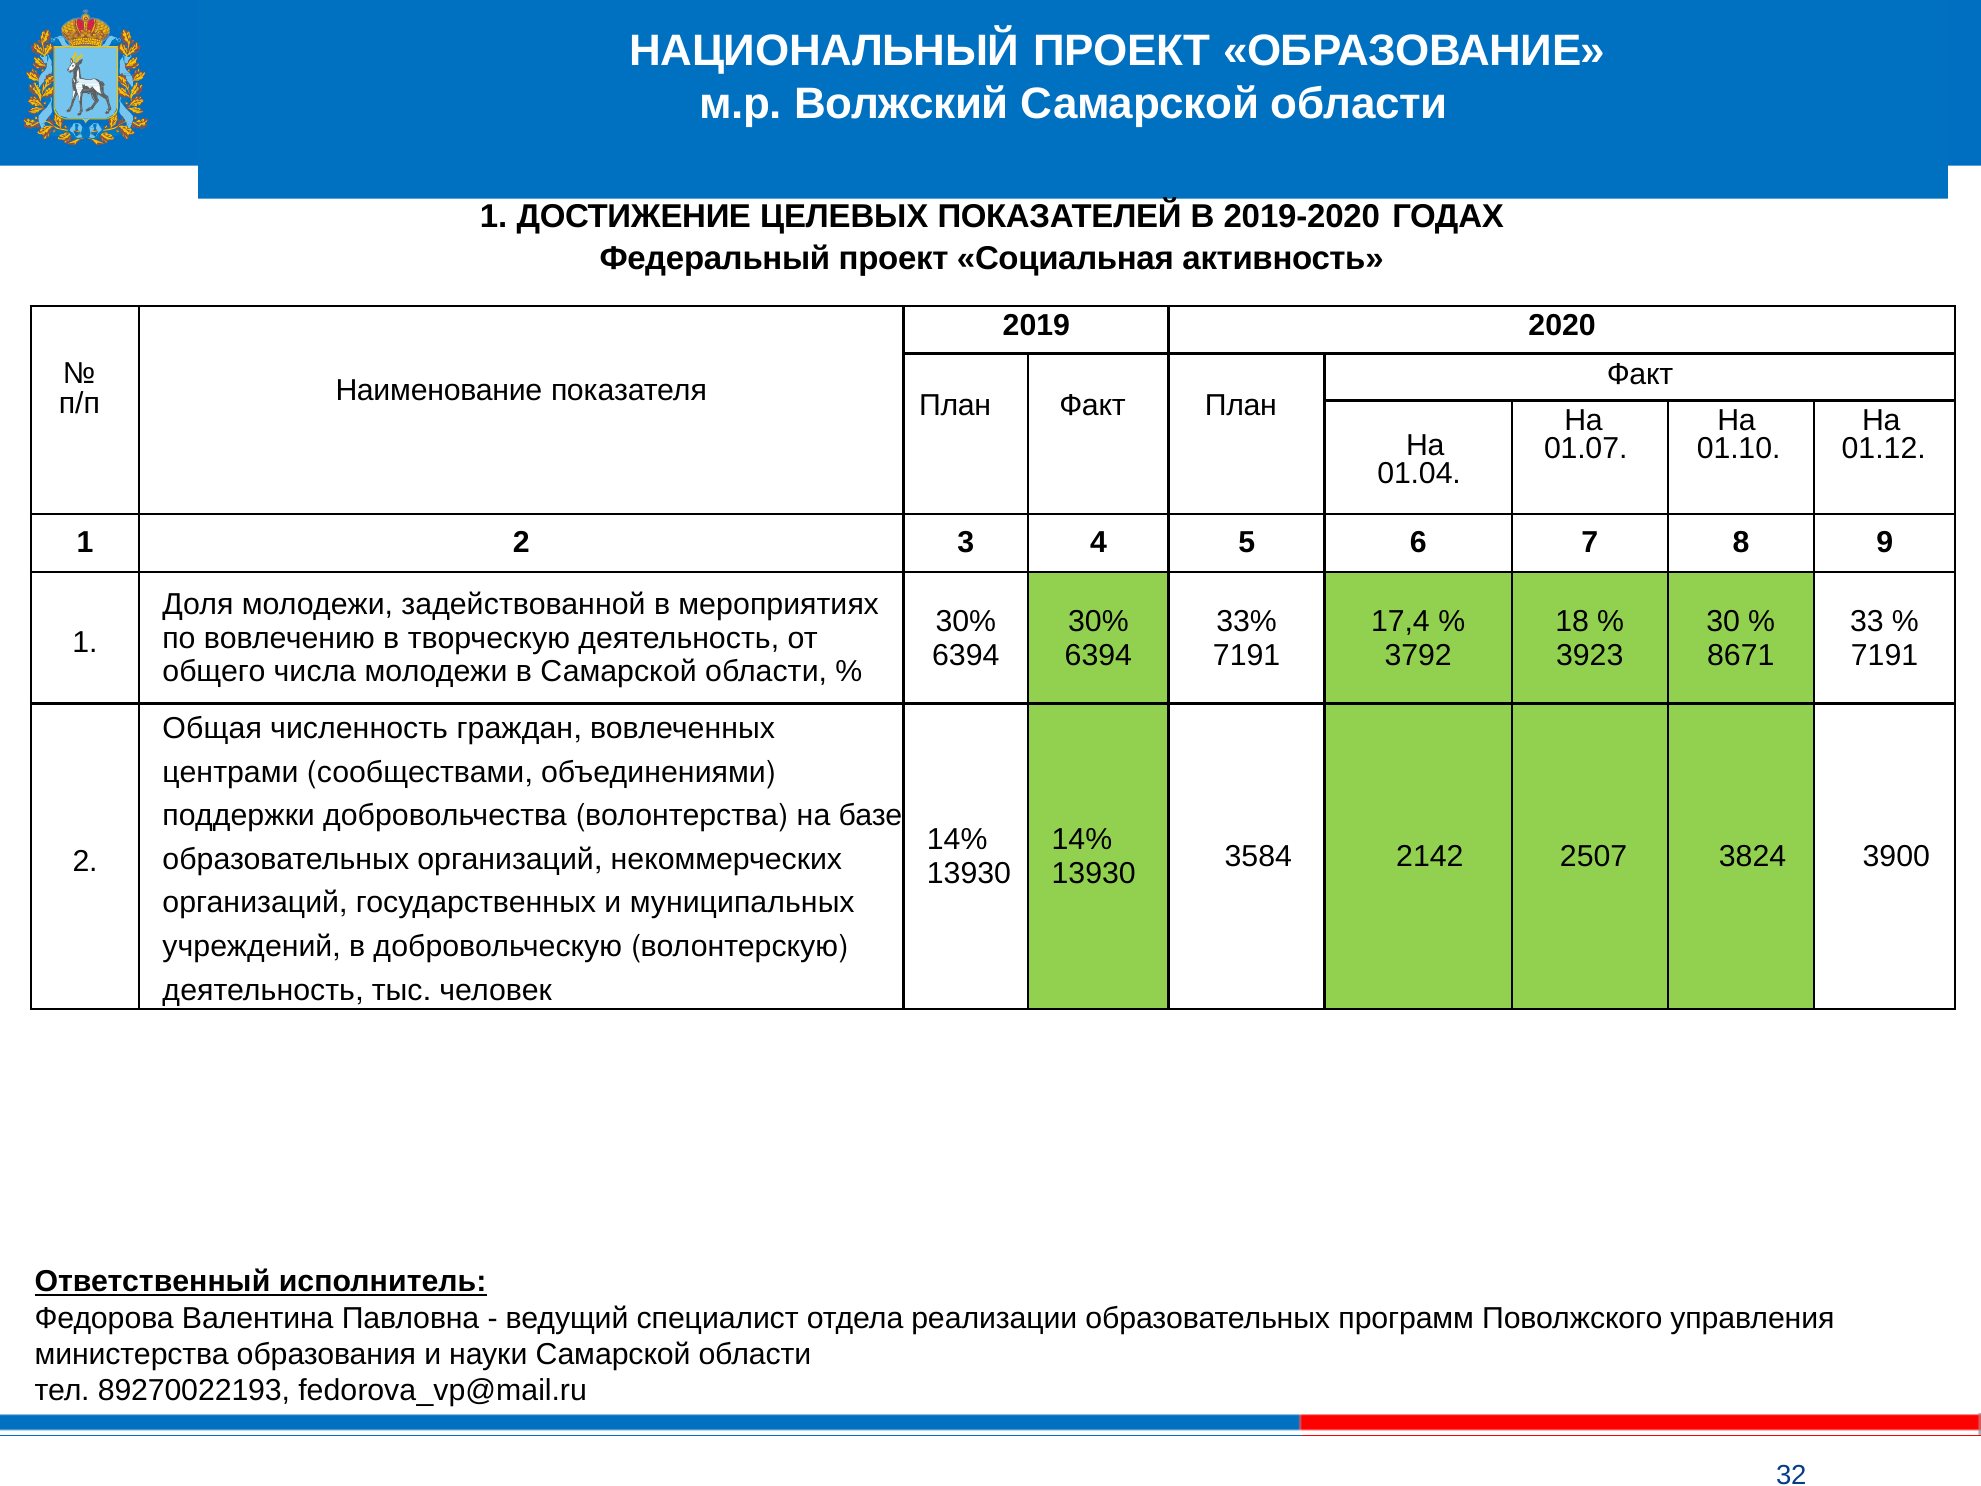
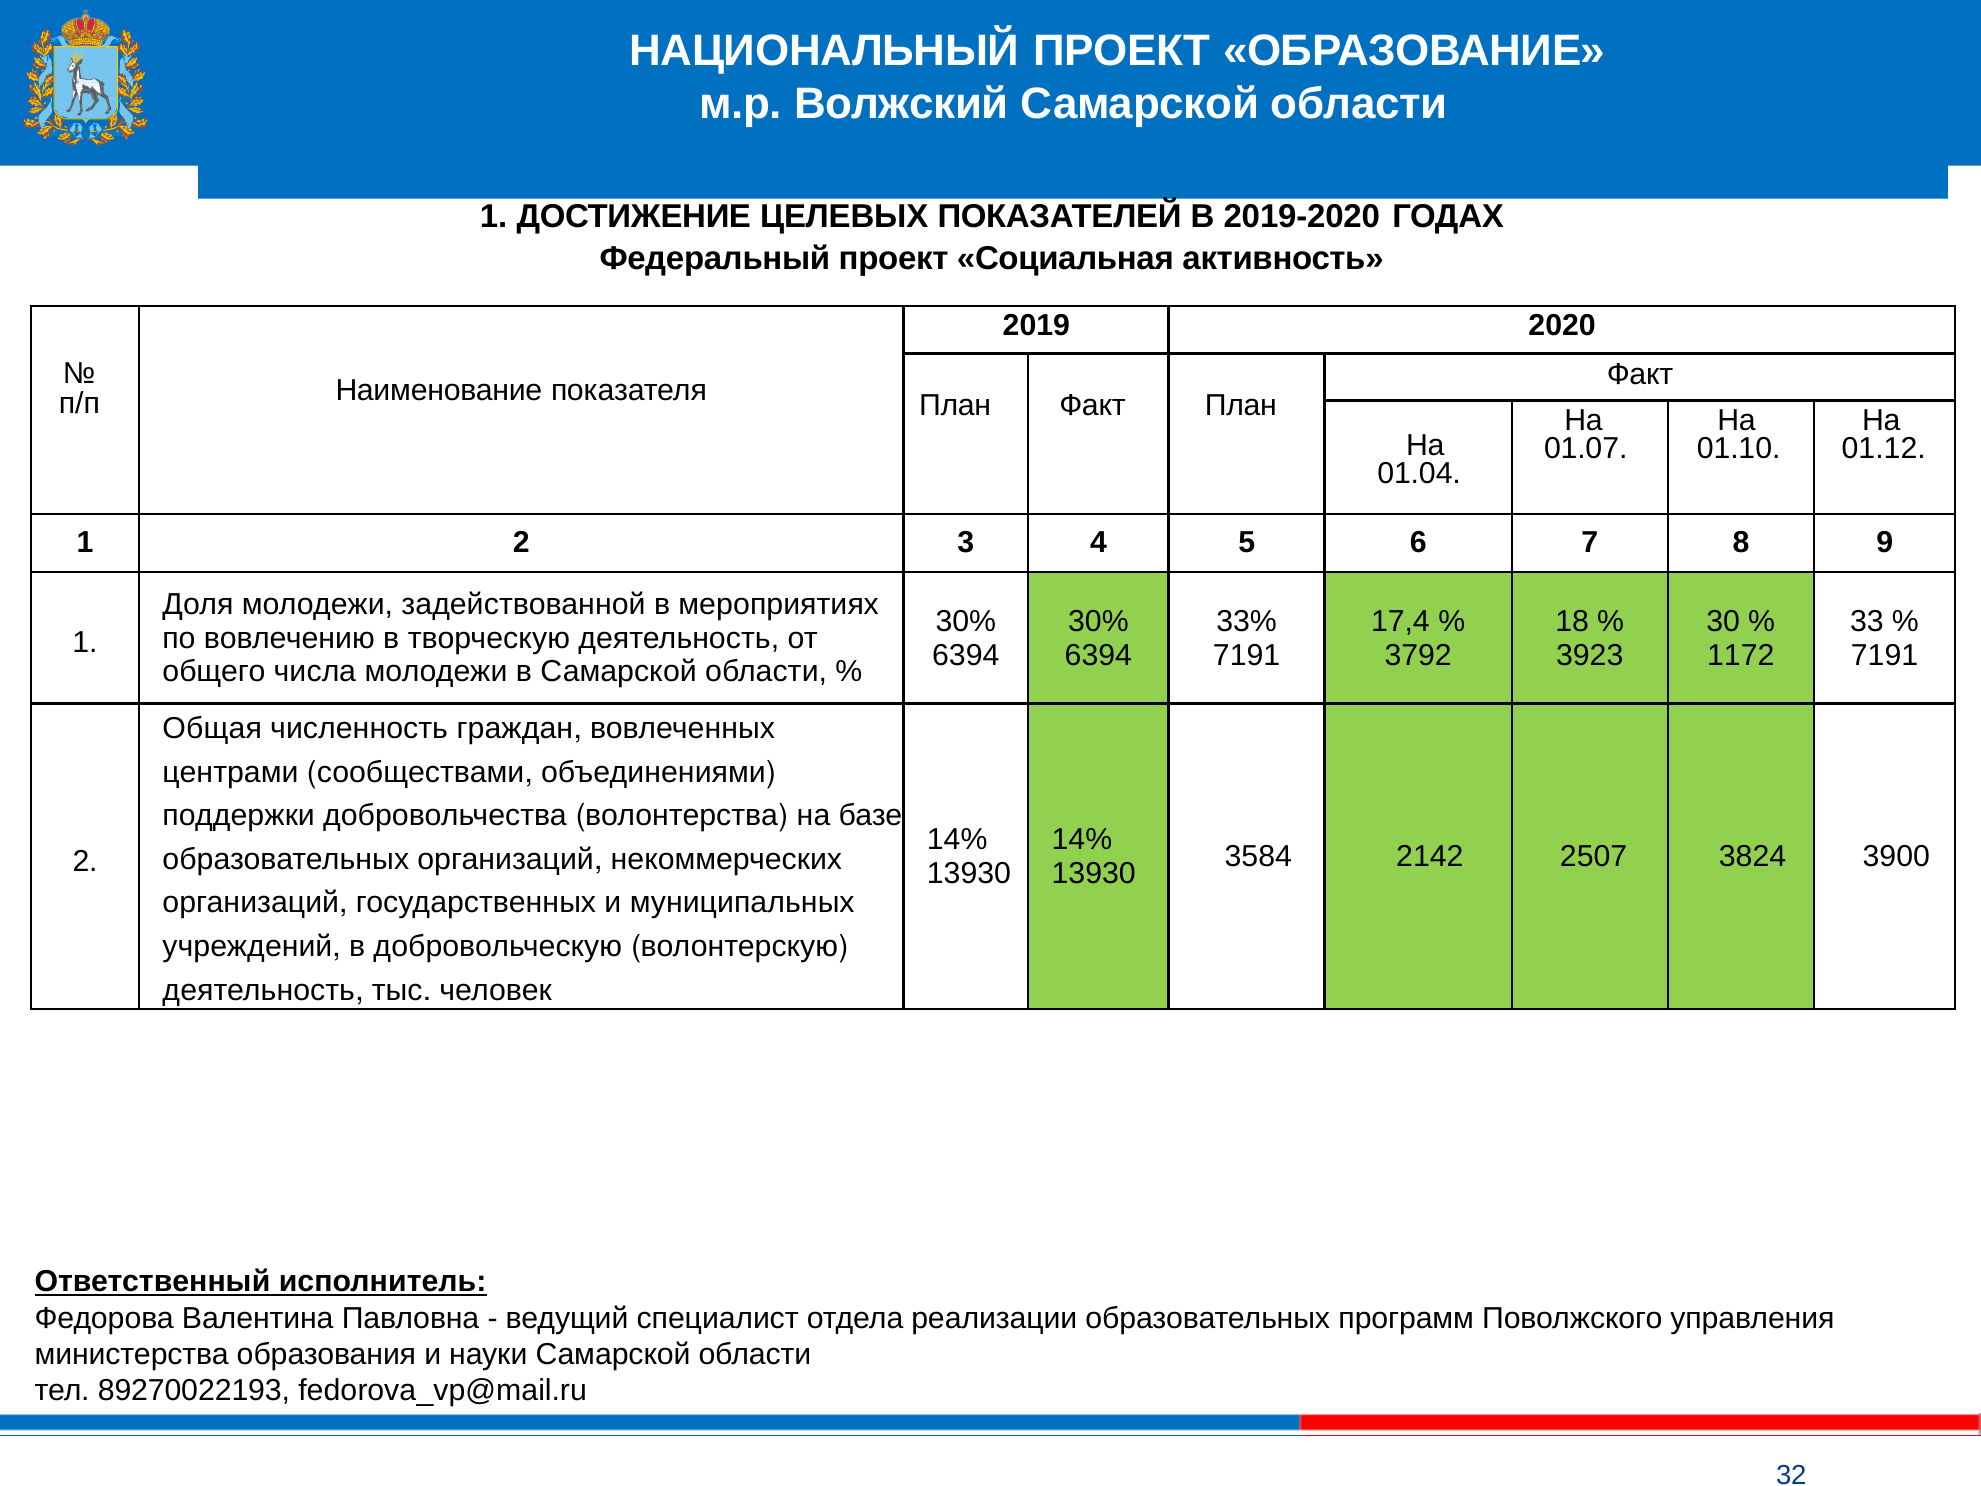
8671: 8671 -> 1172
